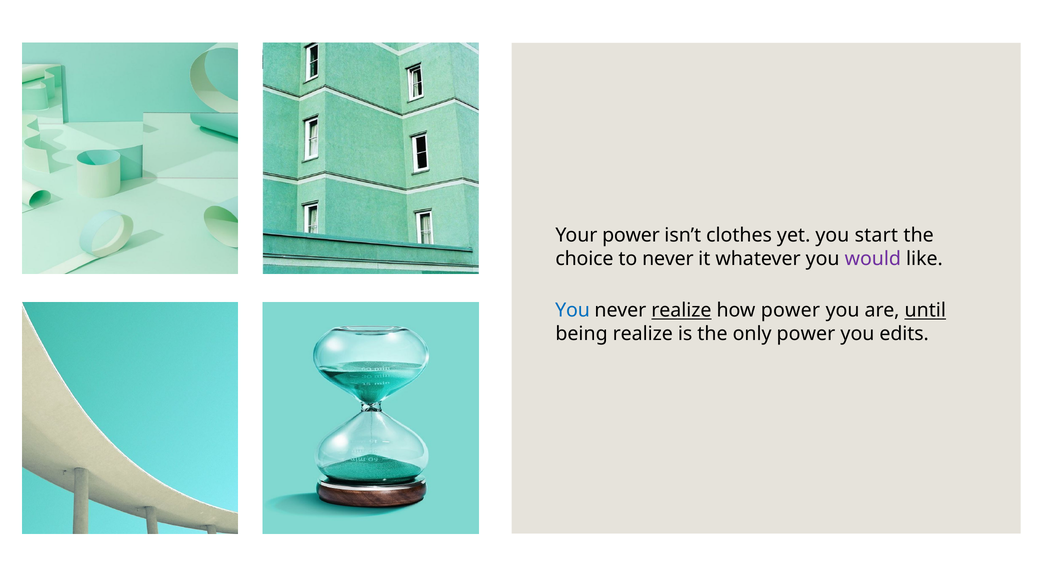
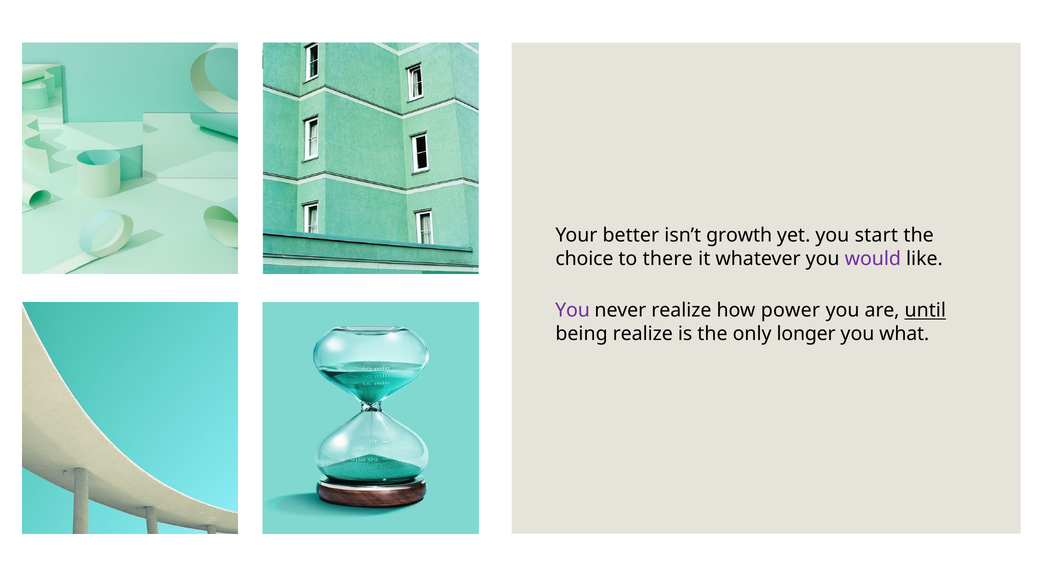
Your power: power -> better
clothes: clothes -> growth
to never: never -> there
You at (573, 311) colour: blue -> purple
realize at (681, 311) underline: present -> none
only power: power -> longer
edits: edits -> what
